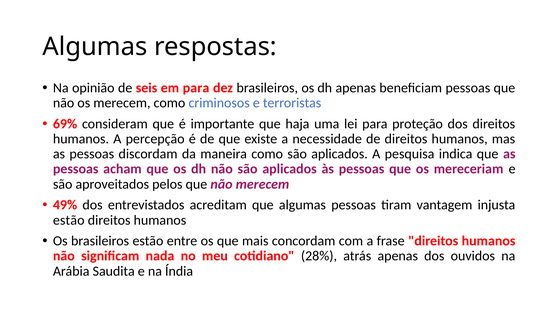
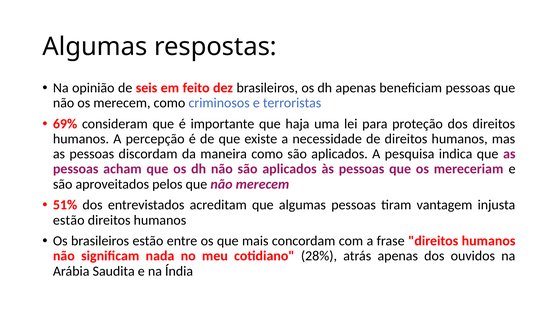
em para: para -> feito
49%: 49% -> 51%
